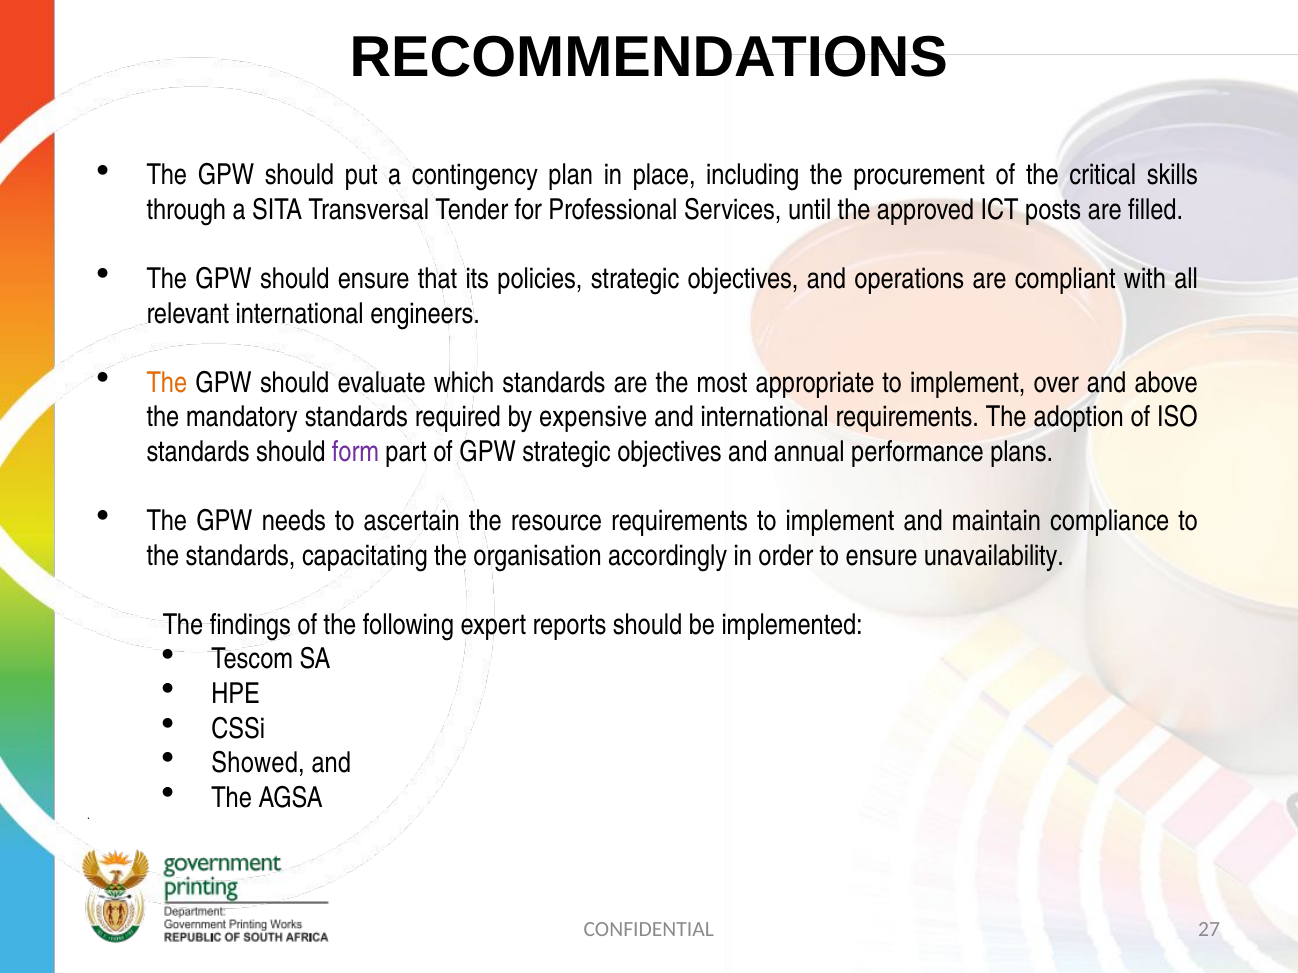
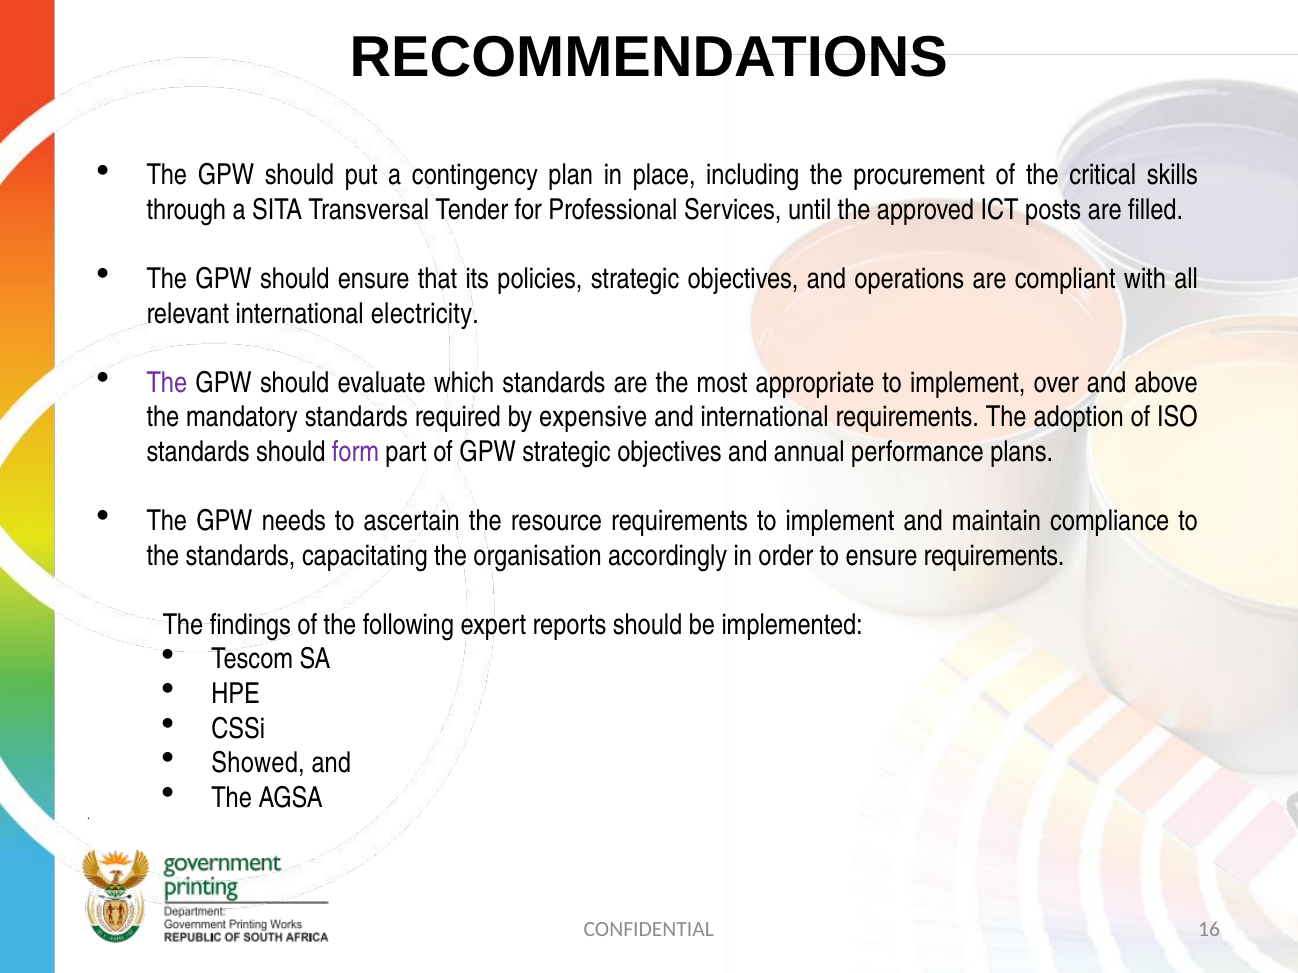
engineers: engineers -> electricity
The at (167, 383) colour: orange -> purple
ensure unavailability: unavailability -> requirements
27: 27 -> 16
